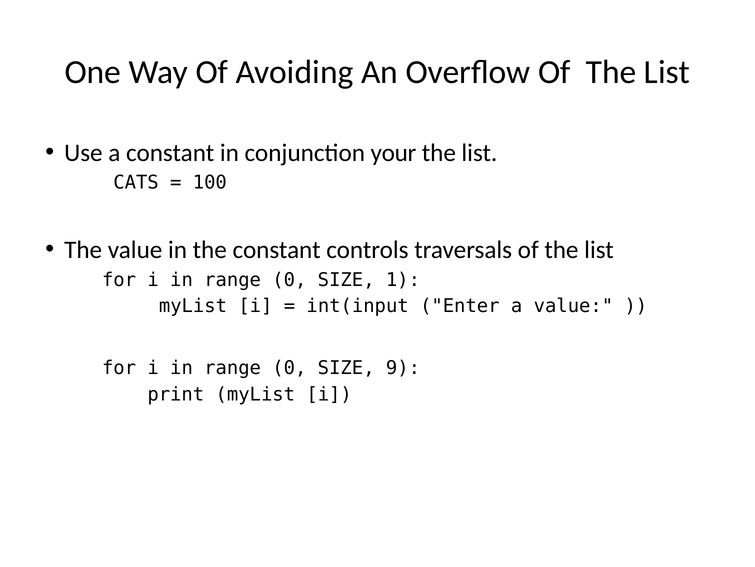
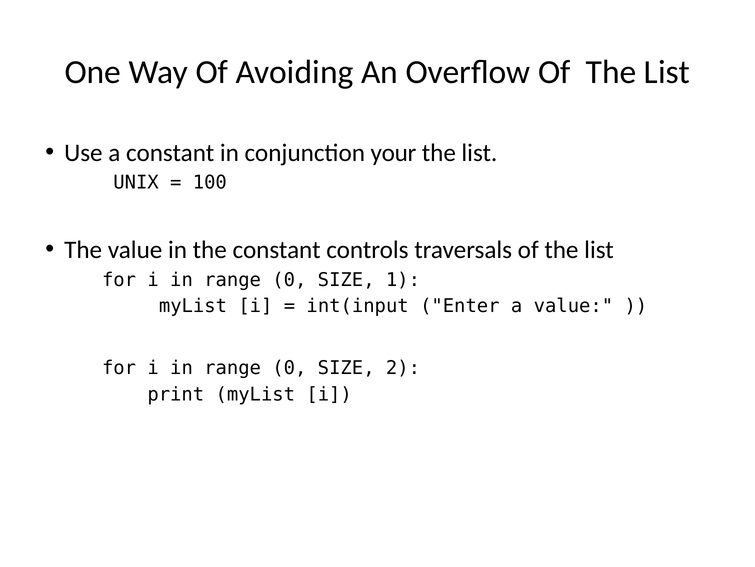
CATS: CATS -> UNIX
9: 9 -> 2
